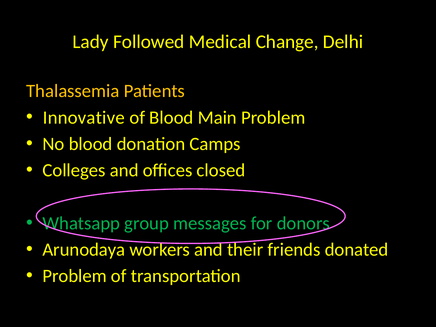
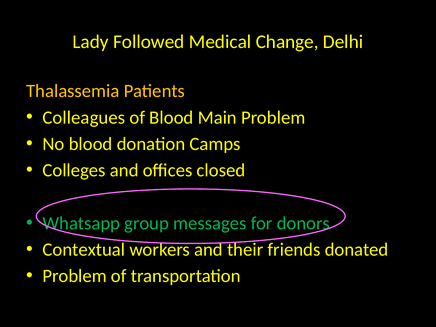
Innovative: Innovative -> Colleagues
Arunodaya: Arunodaya -> Contextual
